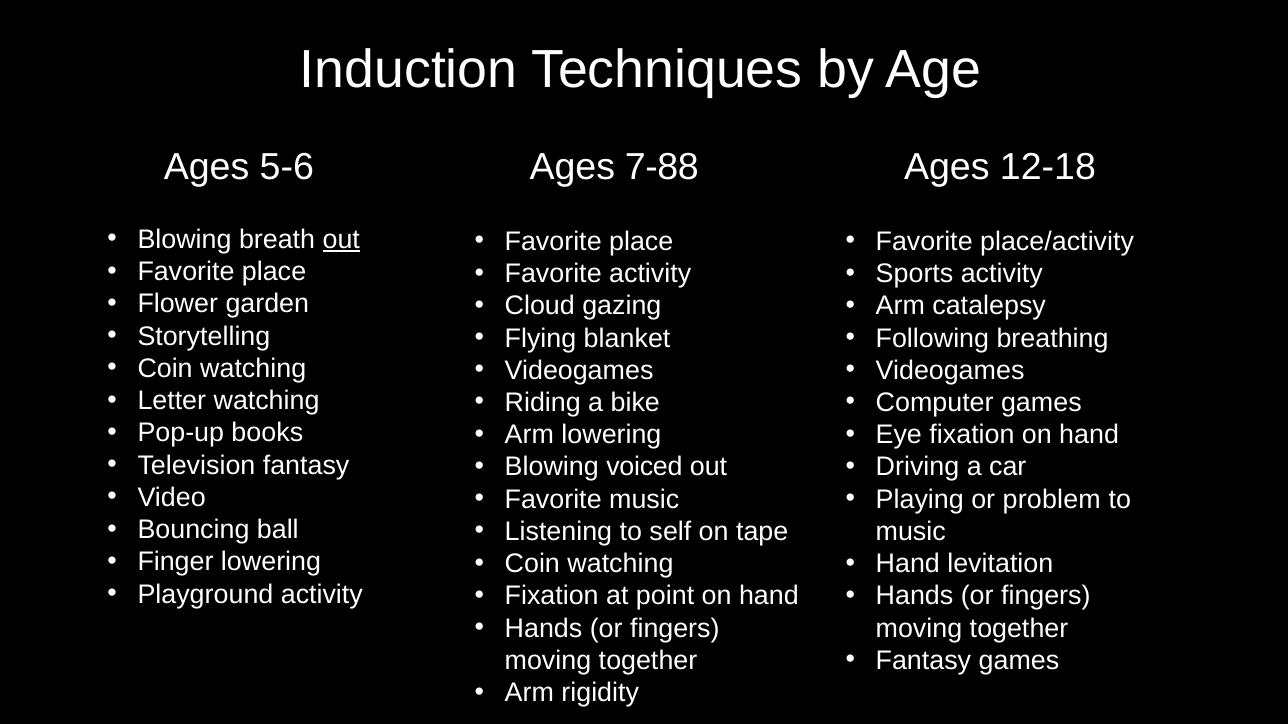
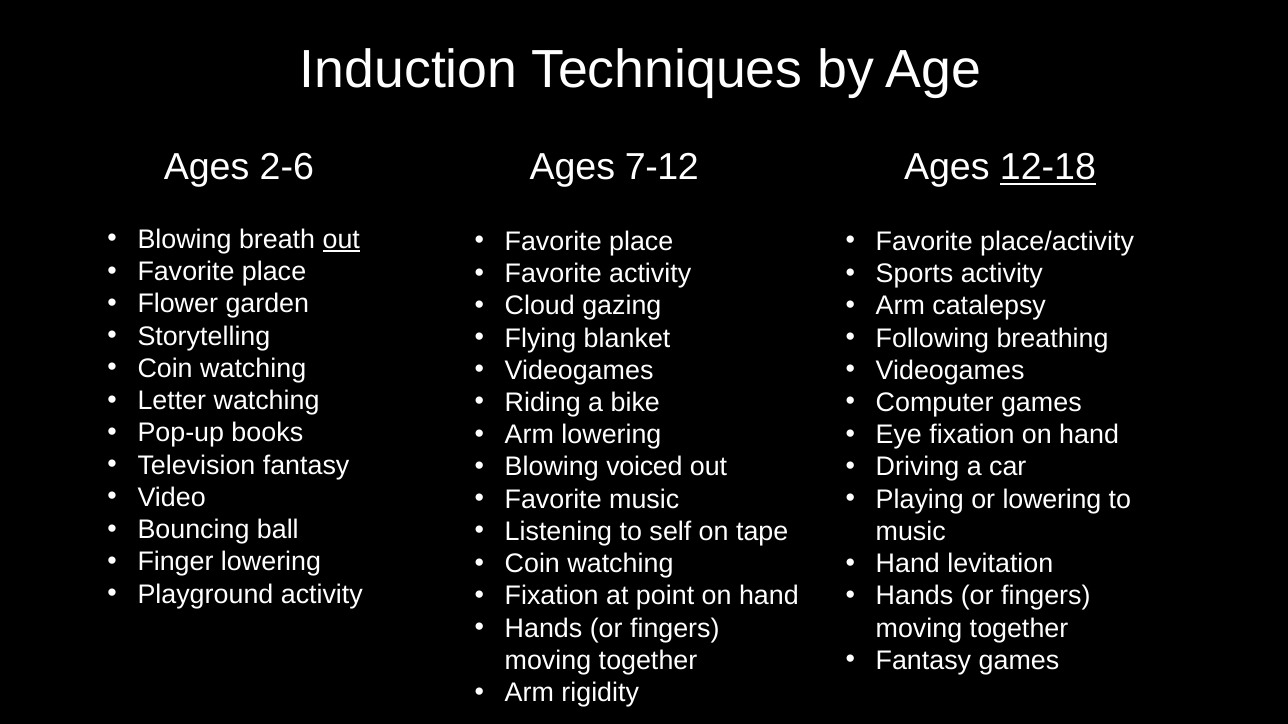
5-6: 5-6 -> 2-6
7-88: 7-88 -> 7-12
12-18 underline: none -> present
or problem: problem -> lowering
